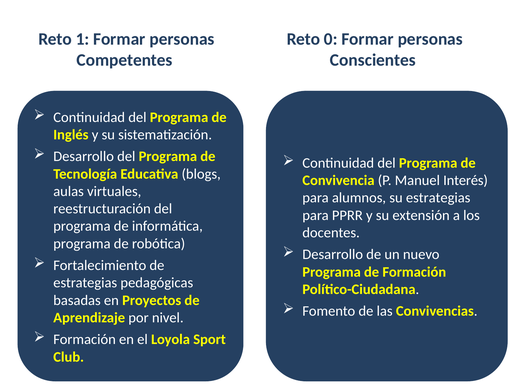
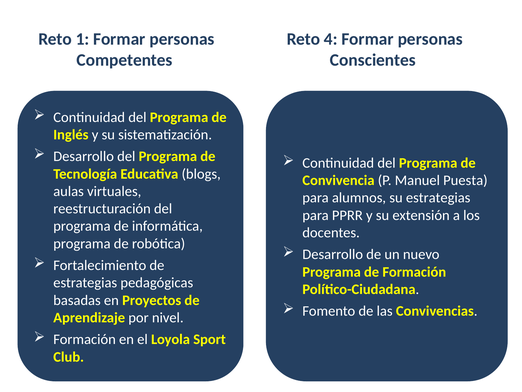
0: 0 -> 4
Interés: Interés -> Puesta
